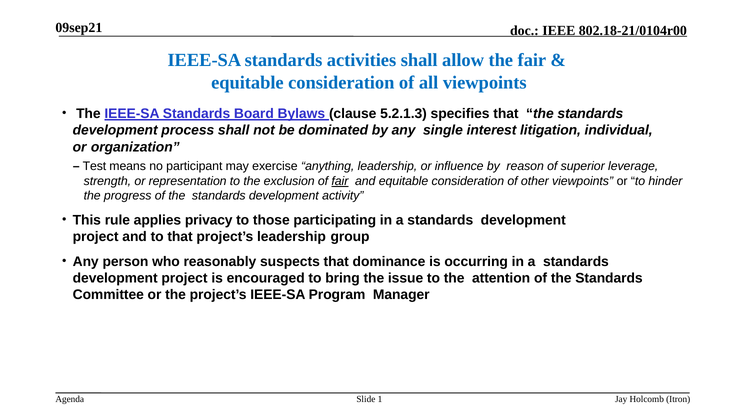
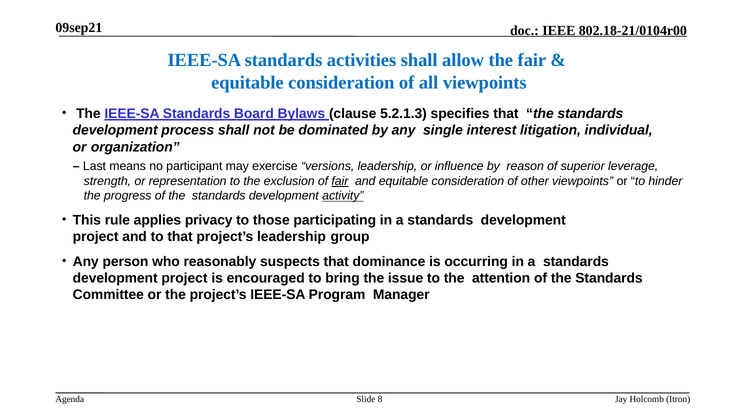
Test: Test -> Last
anything: anything -> versions
activity underline: none -> present
1: 1 -> 8
